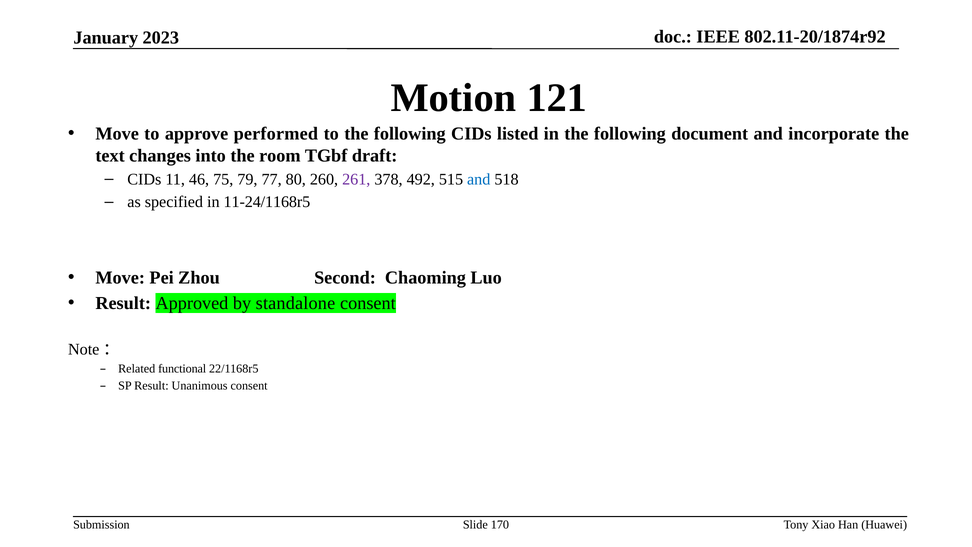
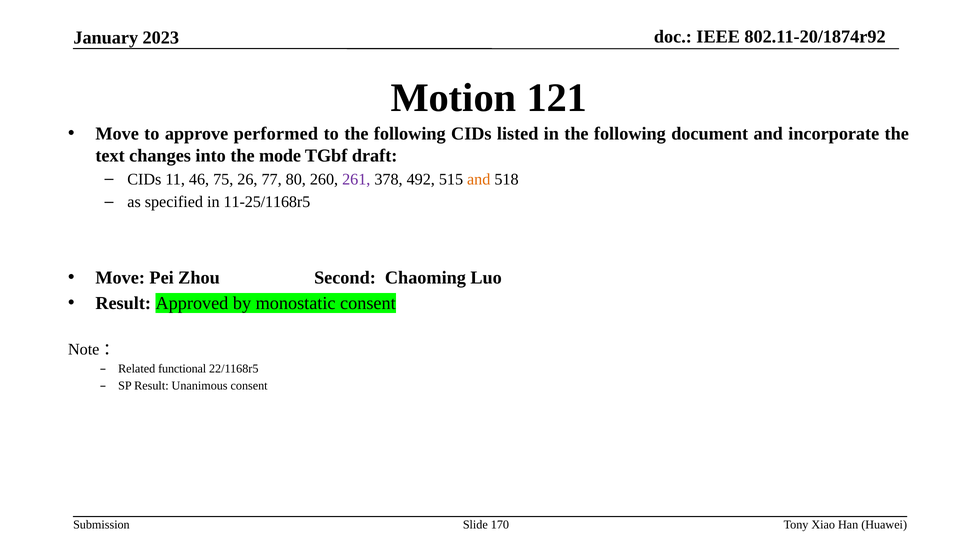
room: room -> mode
79: 79 -> 26
and at (479, 179) colour: blue -> orange
11-24/1168r5: 11-24/1168r5 -> 11-25/1168r5
standalone: standalone -> monostatic
